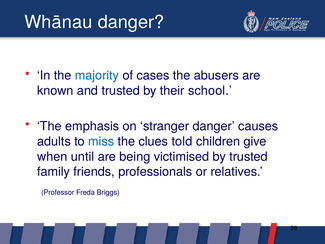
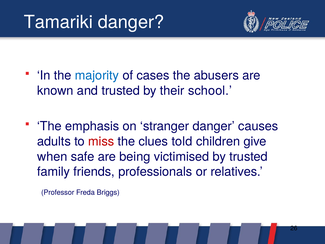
Whānau: Whānau -> Tamariki
miss colour: blue -> red
until: until -> safe
